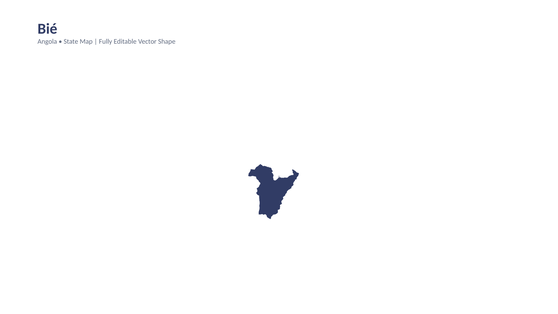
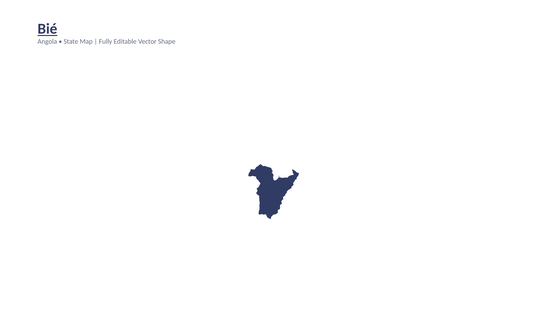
Bié underline: none -> present
